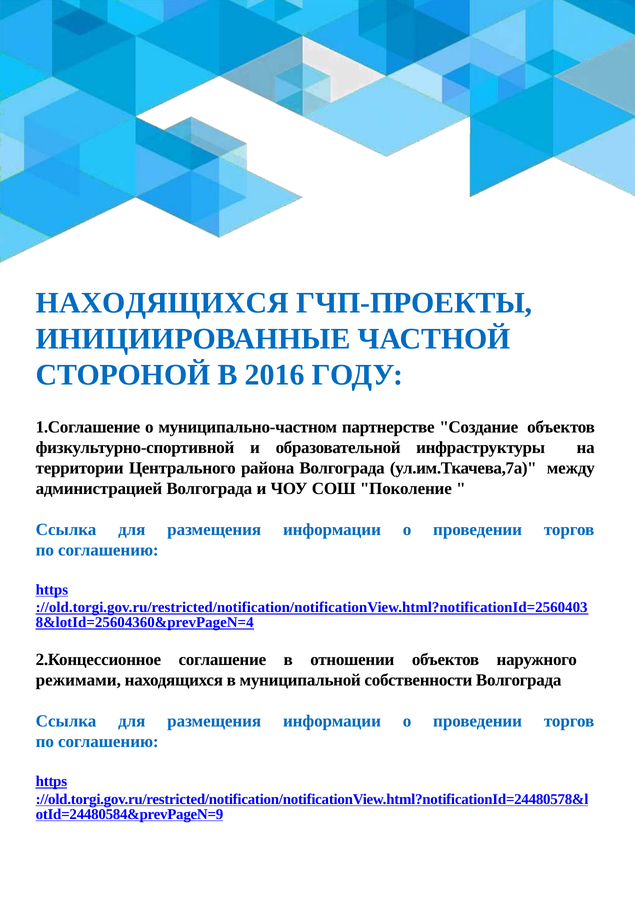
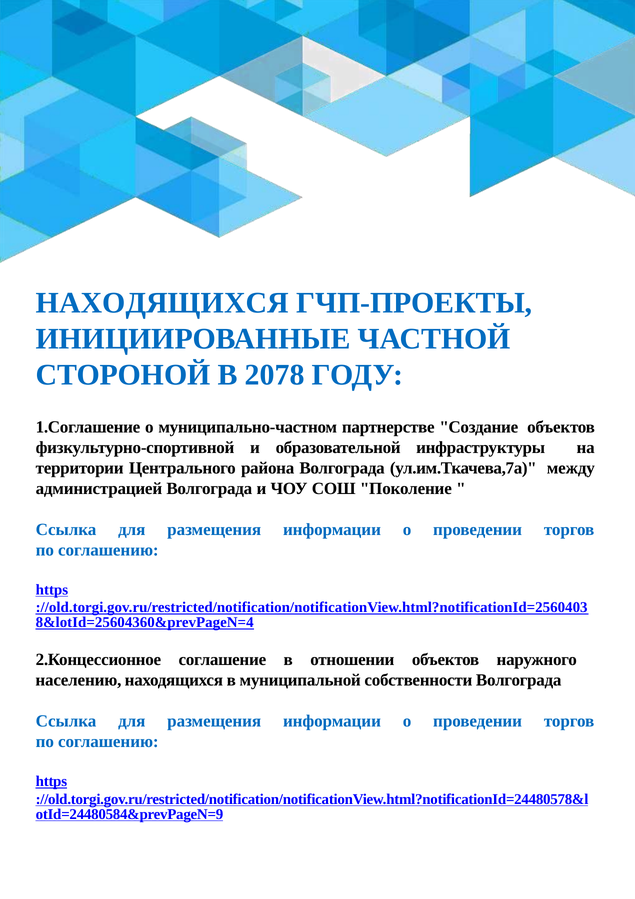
2016: 2016 -> 2078
режимами: режимами -> населению
